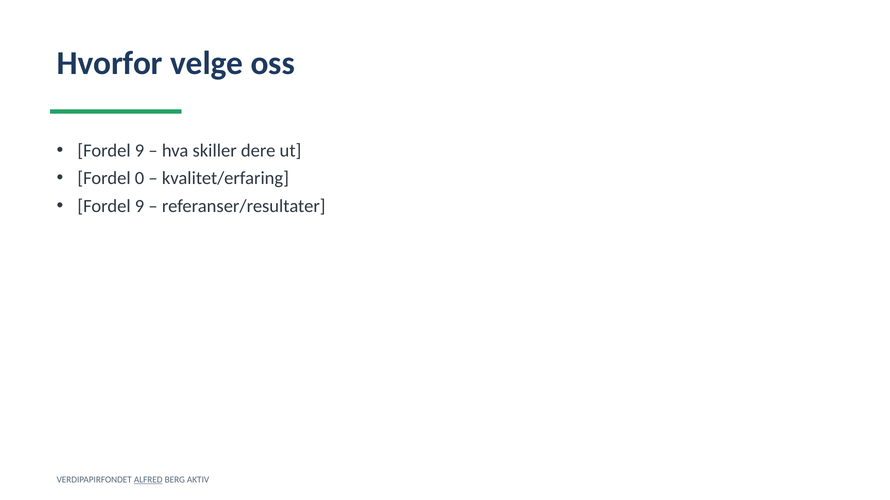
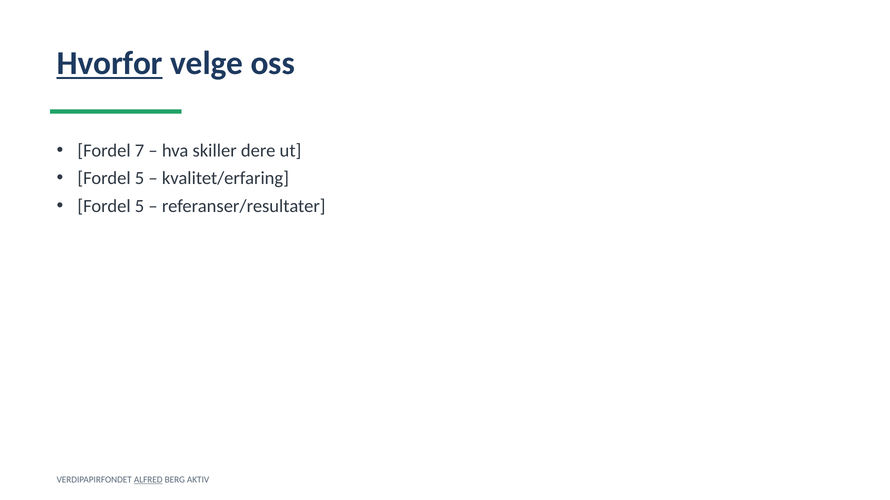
Hvorfor underline: none -> present
9 at (140, 151): 9 -> 7
0 at (140, 179): 0 -> 5
9 at (140, 206): 9 -> 5
